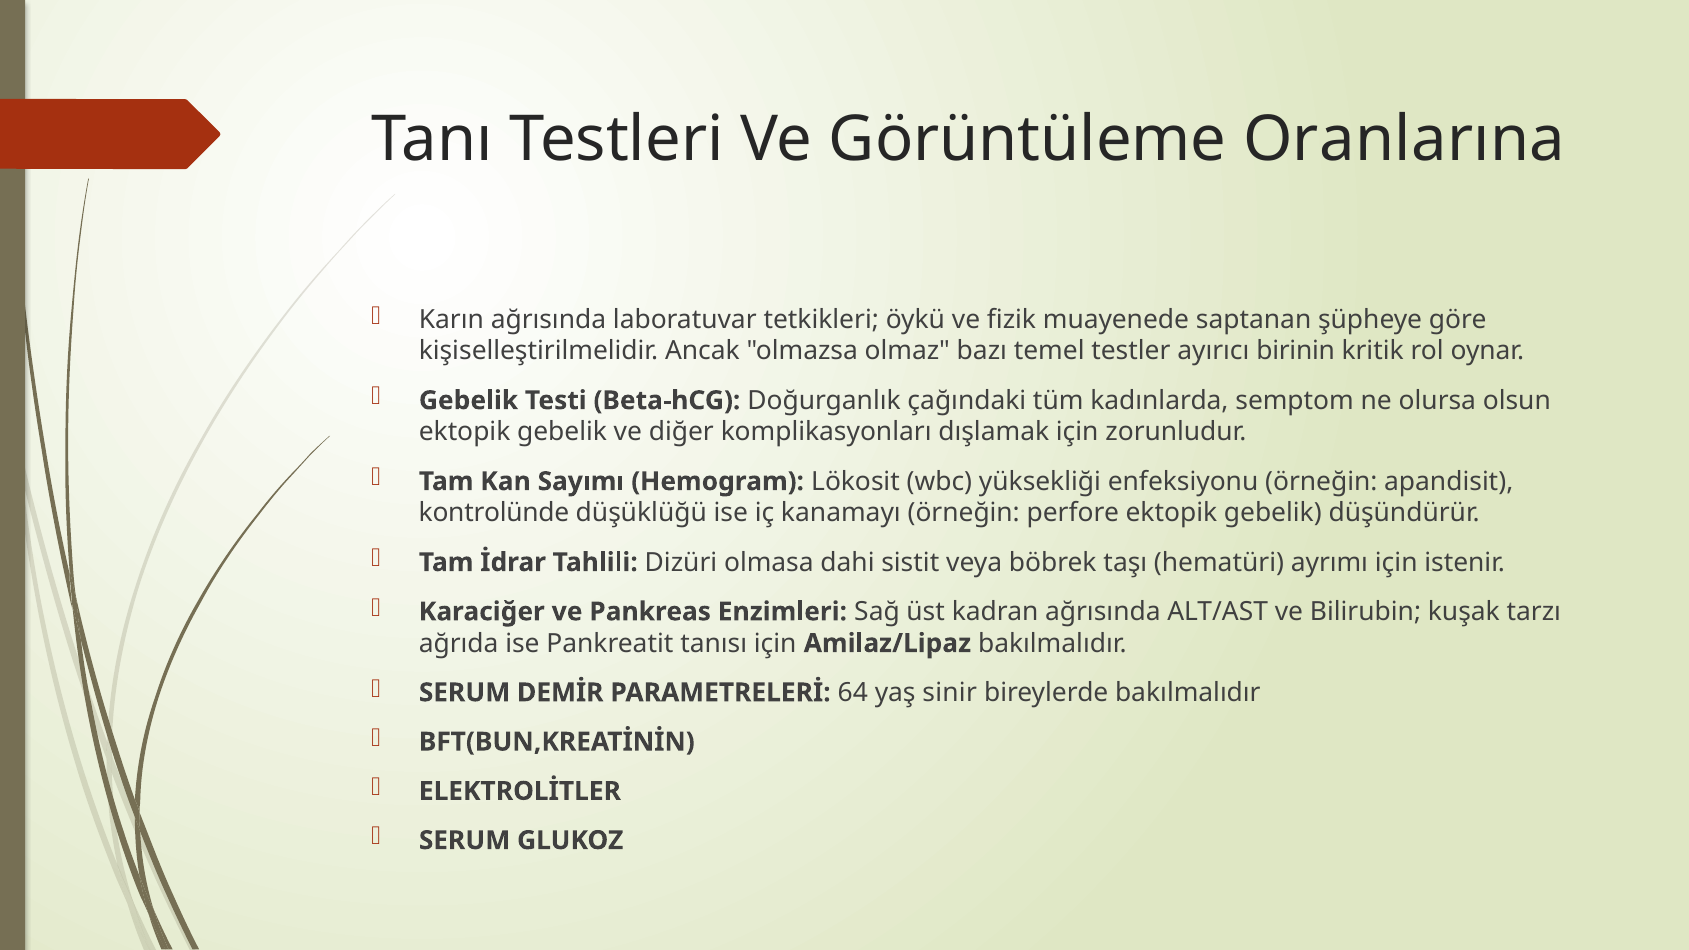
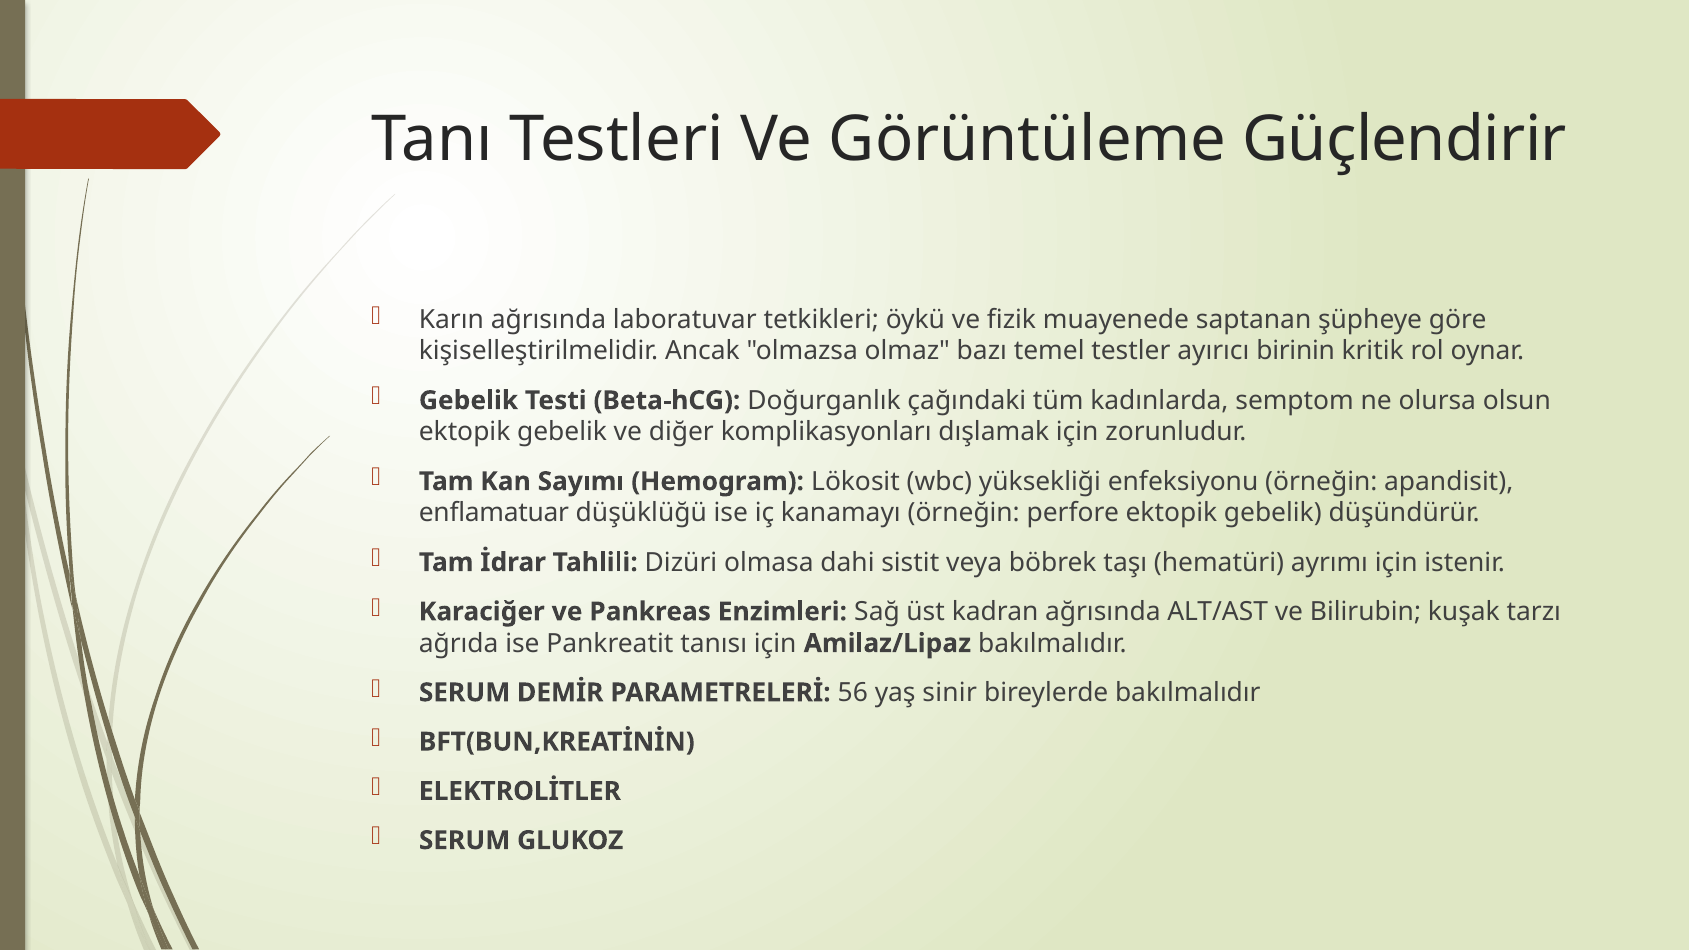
Oranlarına: Oranlarına -> Güçlendirir
kontrolünde: kontrolünde -> enflamatuar
64: 64 -> 56
